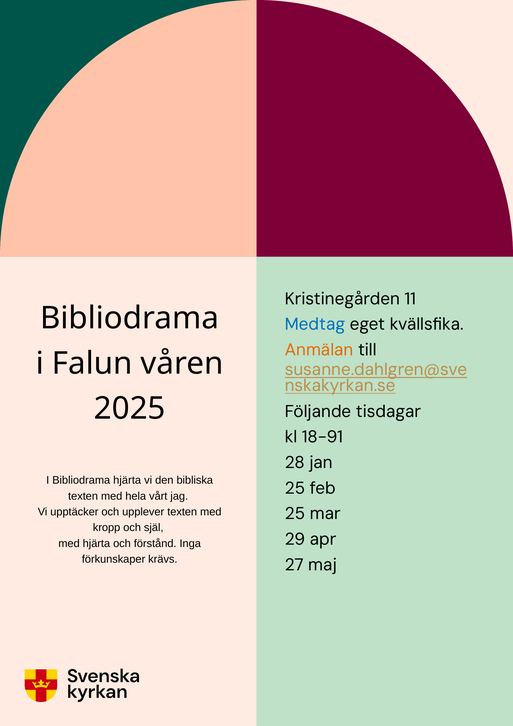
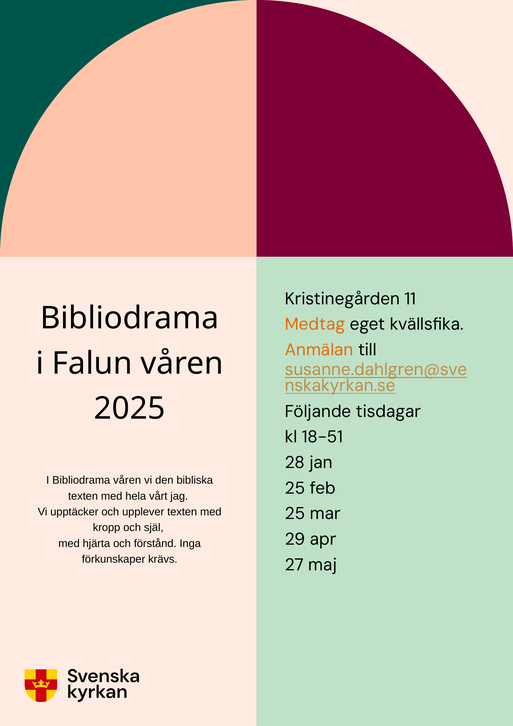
Medtag colour: blue -> orange
18-91: 18-91 -> 18-51
Bibliodrama hjärta: hjärta -> våren
